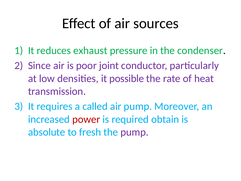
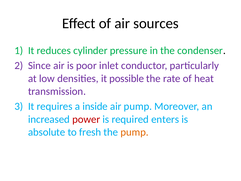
exhaust: exhaust -> cylinder
joint: joint -> inlet
called: called -> inside
obtain: obtain -> enters
pump at (135, 132) colour: purple -> orange
